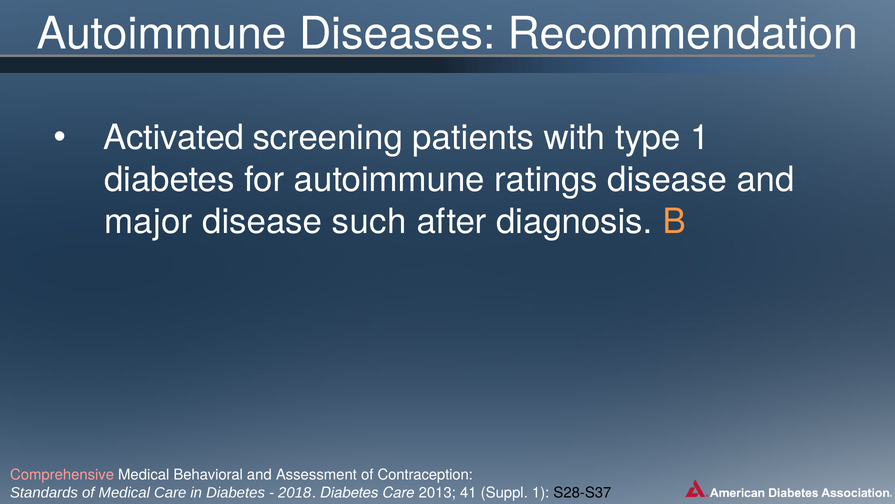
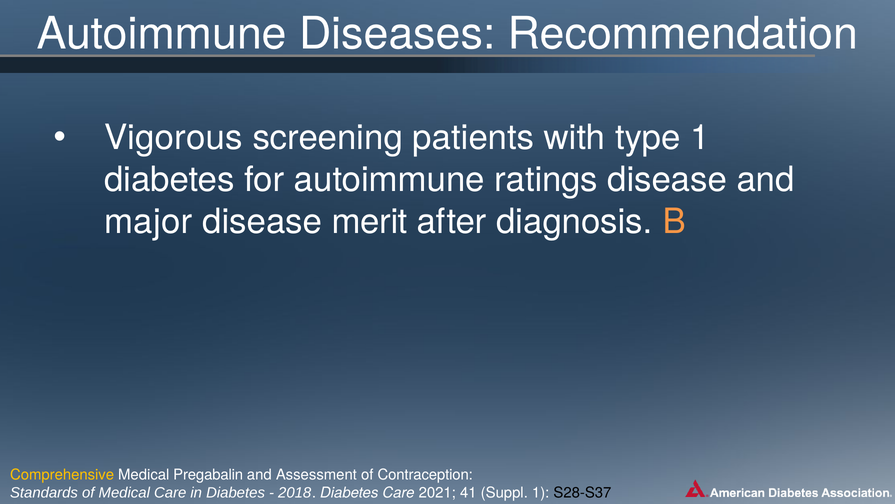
Activated: Activated -> Vigorous
such: such -> merit
Comprehensive colour: pink -> yellow
Behavioral: Behavioral -> Pregabalin
2013: 2013 -> 2021
